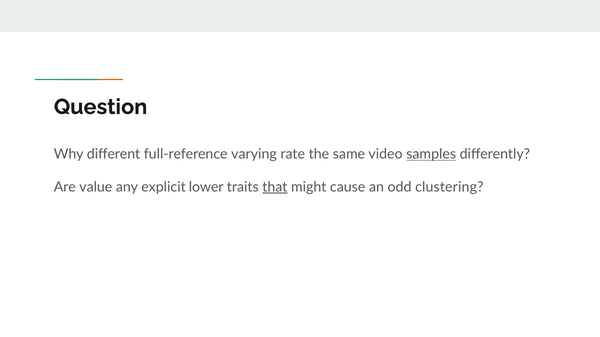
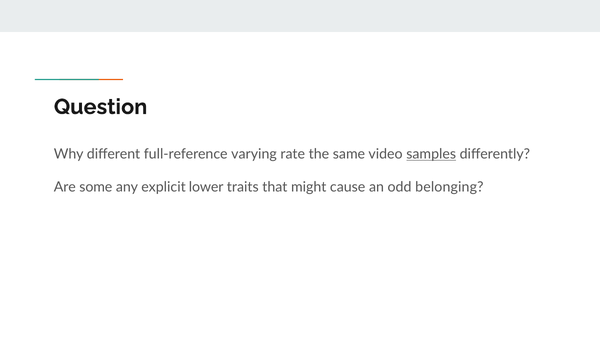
value: value -> some
that underline: present -> none
clustering: clustering -> belonging
